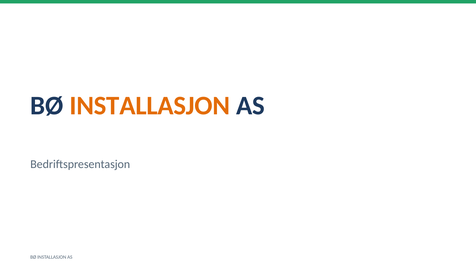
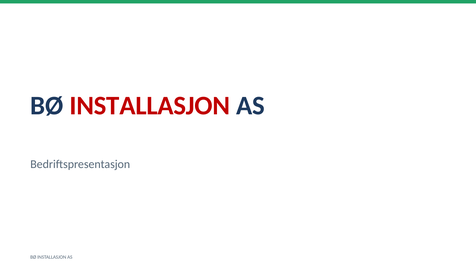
INSTALLASJON at (150, 106) colour: orange -> red
